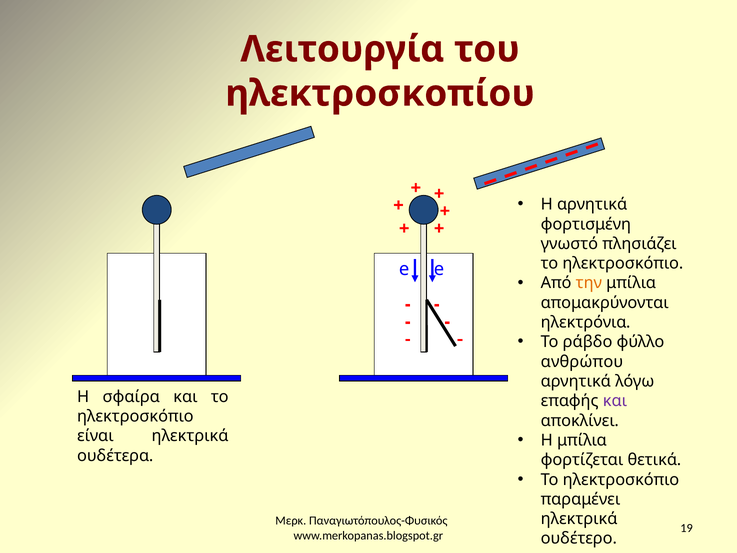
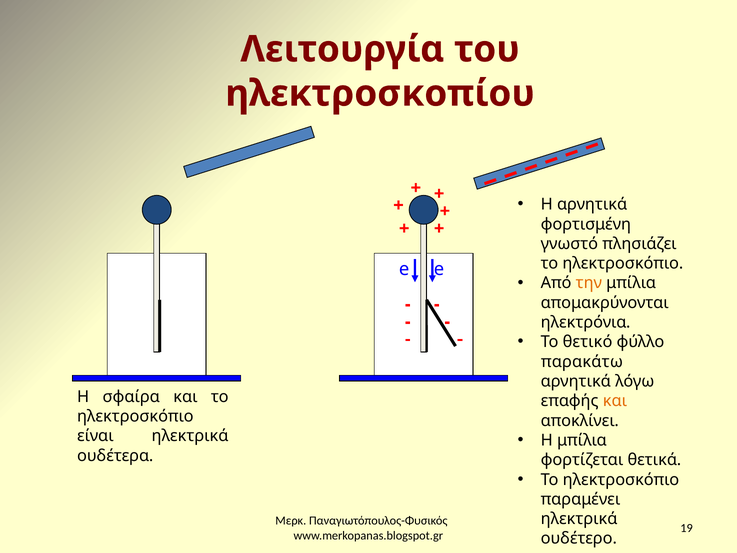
ράβδο: ράβδο -> θετικό
ανθρώπου: ανθρώπου -> παρακάτω
και at (615, 401) colour: purple -> orange
